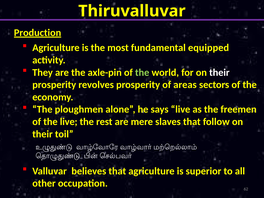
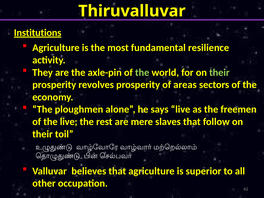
Production: Production -> Institutions
equipped: equipped -> resilience
their at (219, 72) colour: white -> light green
